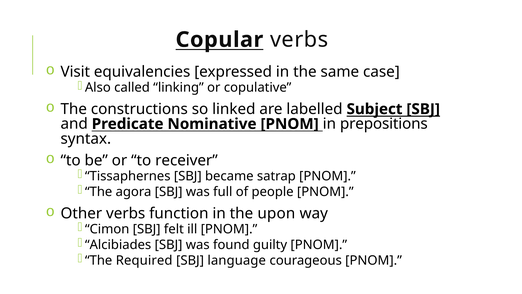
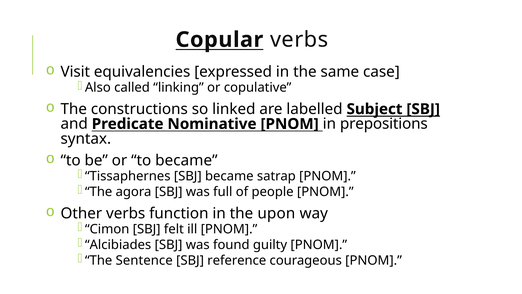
to receiver: receiver -> became
Required: Required -> Sentence
language: language -> reference
